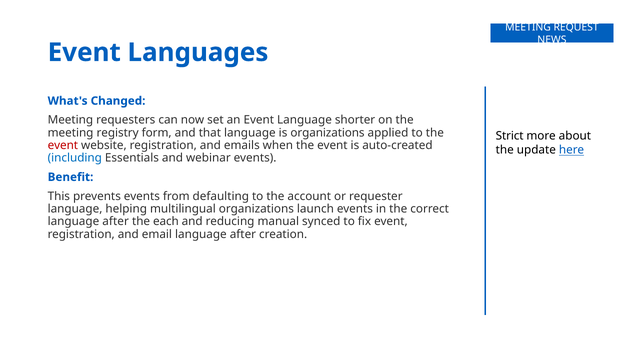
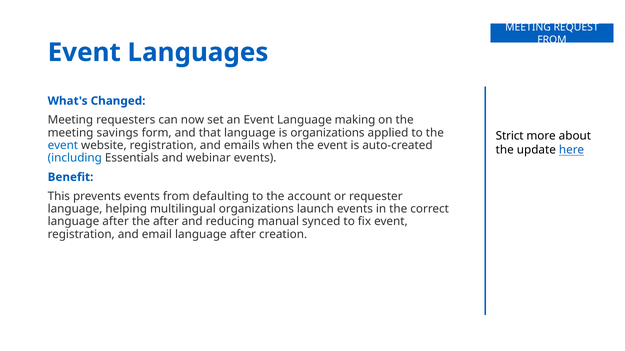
NEWS at (552, 40): NEWS -> FROM
shorter: shorter -> making
registry: registry -> savings
event at (63, 146) colour: red -> blue
the each: each -> after
